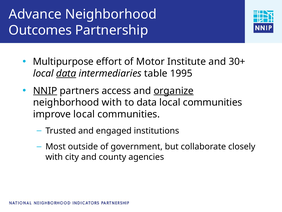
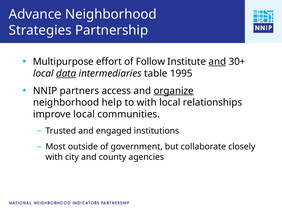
Outcomes: Outcomes -> Strategies
Motor: Motor -> Follow
and at (217, 62) underline: none -> present
NNIP underline: present -> none
neighborhood with: with -> help
to data: data -> with
communities at (213, 102): communities -> relationships
